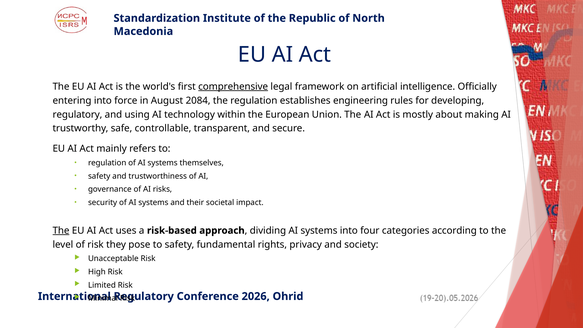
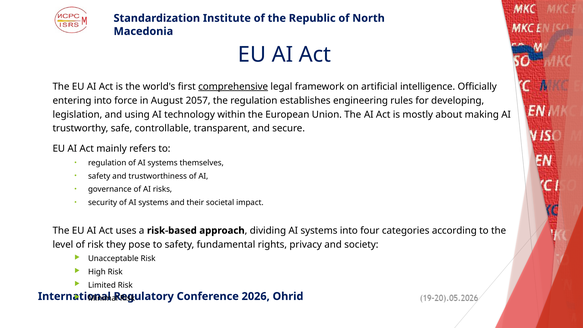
2084: 2084 -> 2057
regulatory at (77, 114): regulatory -> legislation
The at (61, 231) underline: present -> none
